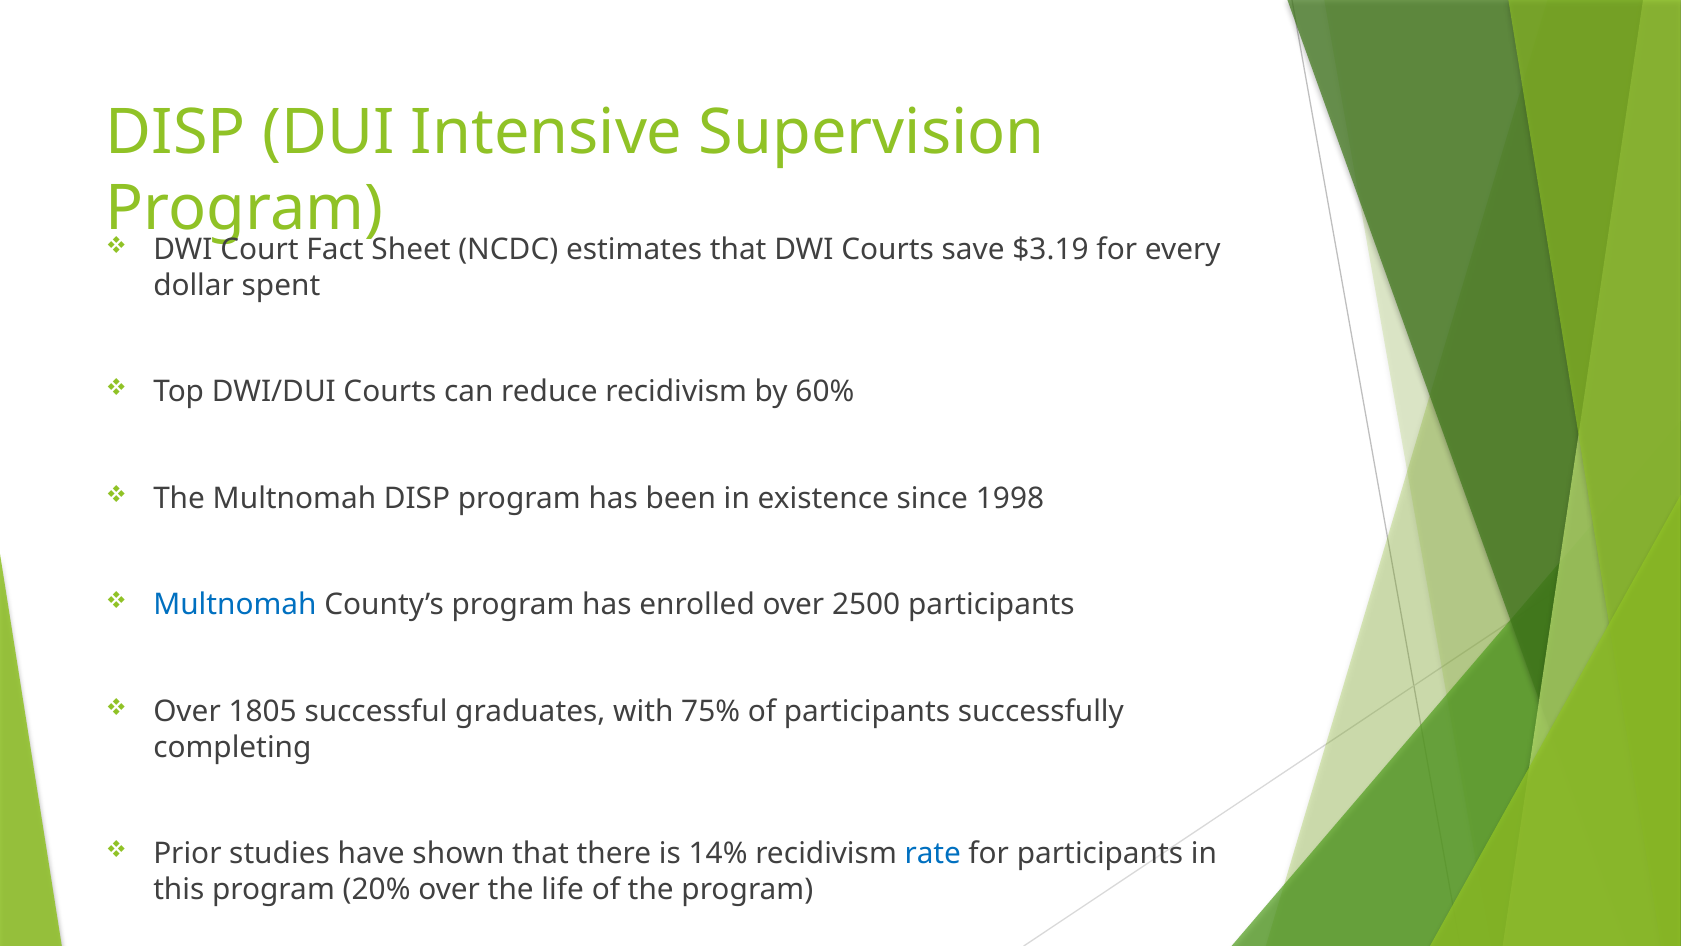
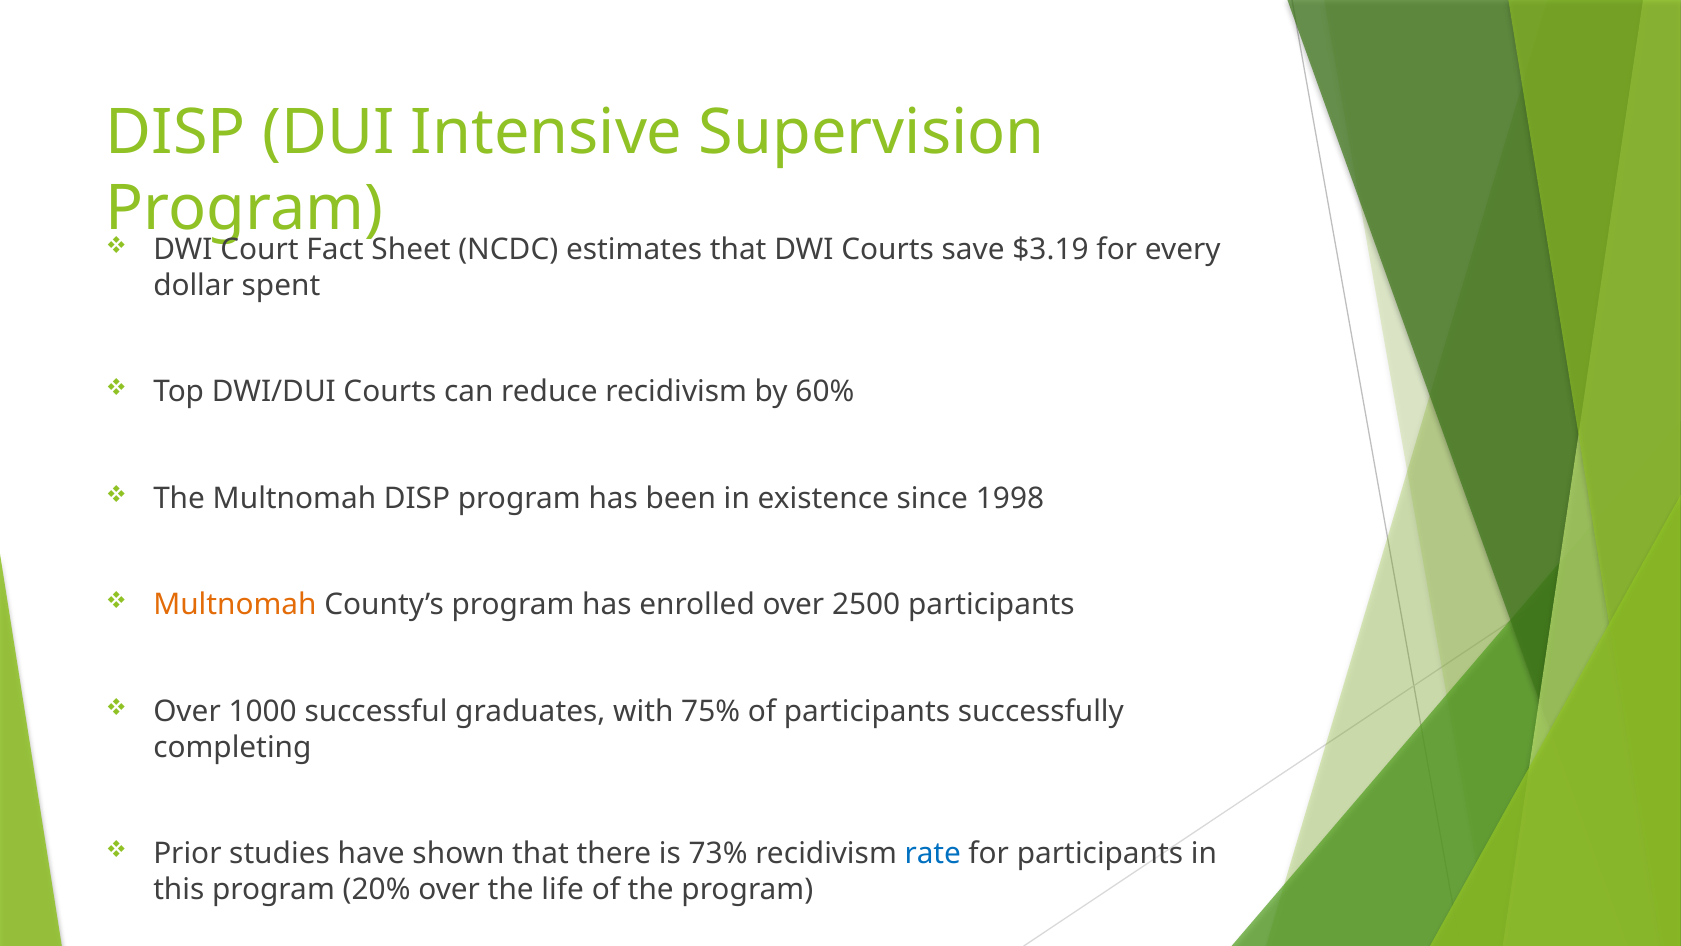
Multnomah at (235, 605) colour: blue -> orange
1805: 1805 -> 1000
14%: 14% -> 73%
